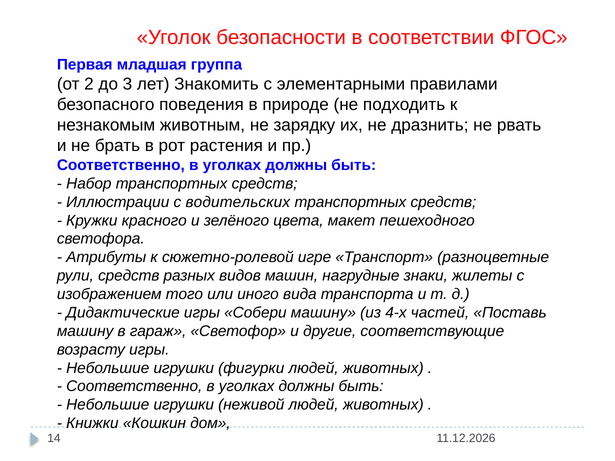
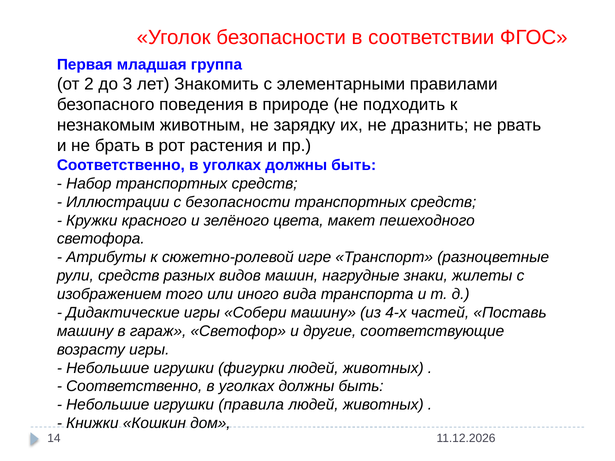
с водительских: водительских -> безопасности
неживой: неживой -> правила
